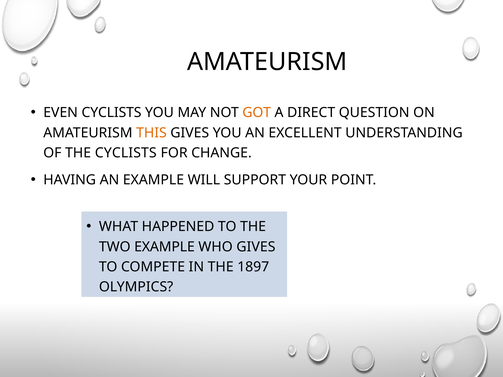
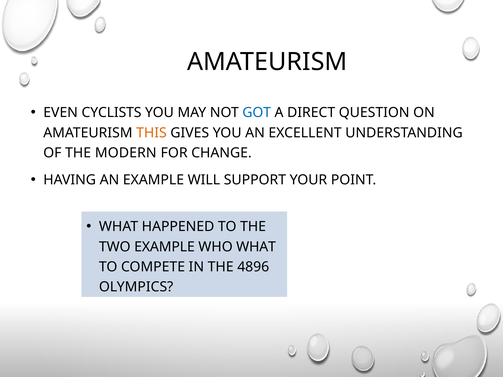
GOT colour: orange -> blue
THE CYCLISTS: CYCLISTS -> MODERN
WHO GIVES: GIVES -> WHAT
1897: 1897 -> 4896
